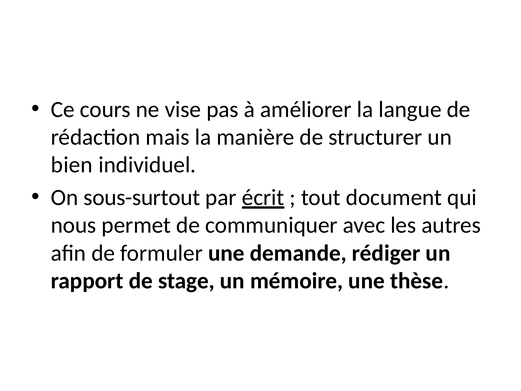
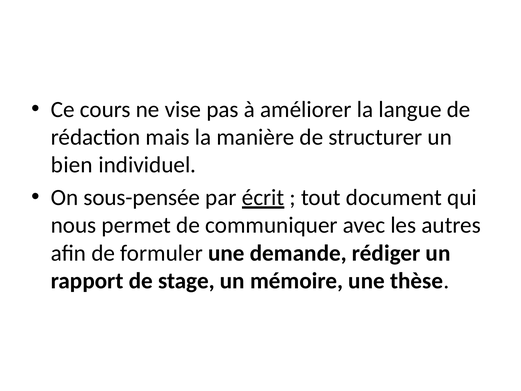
sous-surtout: sous-surtout -> sous-pensée
